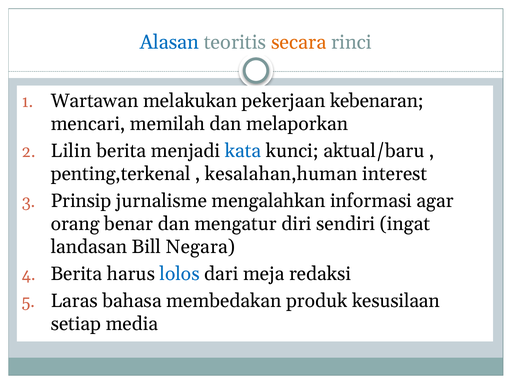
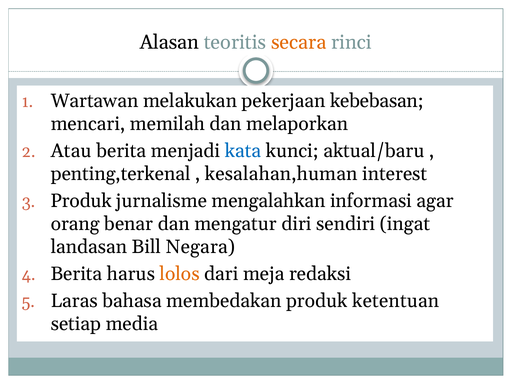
Alasan colour: blue -> black
kebenaran: kebenaran -> kebebasan
Lilin: Lilin -> Atau
Prinsip at (81, 201): Prinsip -> Produk
lolos colour: blue -> orange
kesusilaan: kesusilaan -> ketentuan
